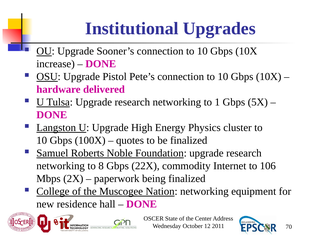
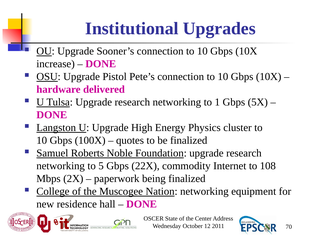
8: 8 -> 5
106: 106 -> 108
